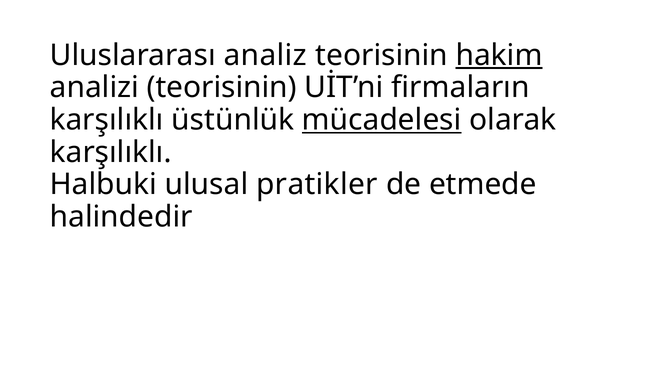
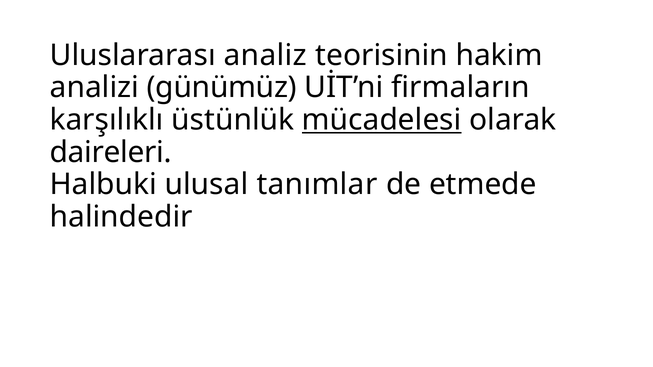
hakim underline: present -> none
analizi teorisinin: teorisinin -> günümüz
karşılıklı at (111, 152): karşılıklı -> daireleri
pratikler: pratikler -> tanımlar
